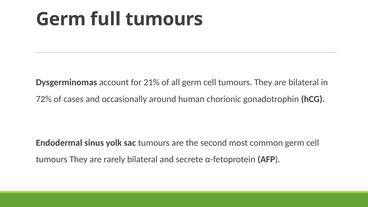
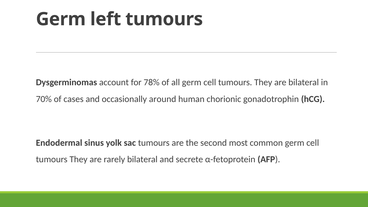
full: full -> left
21%: 21% -> 78%
72%: 72% -> 70%
